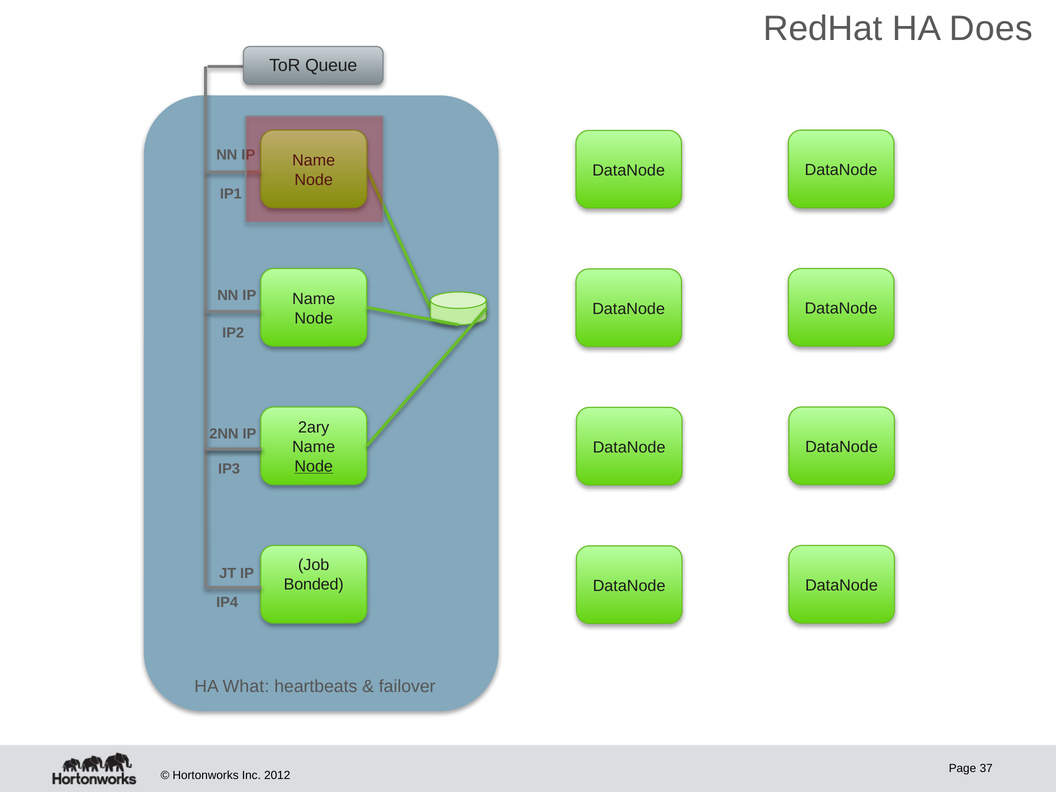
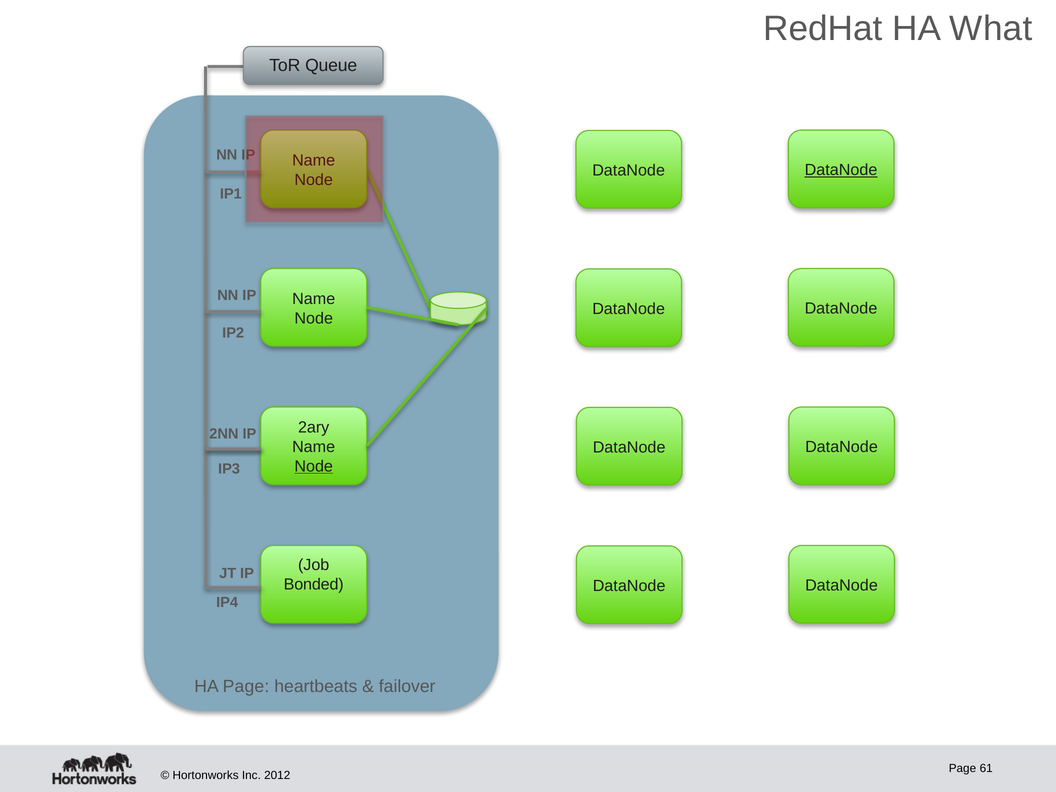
Does: Does -> What
DataNode at (841, 170) underline: none -> present
HA What: What -> Page
37: 37 -> 61
